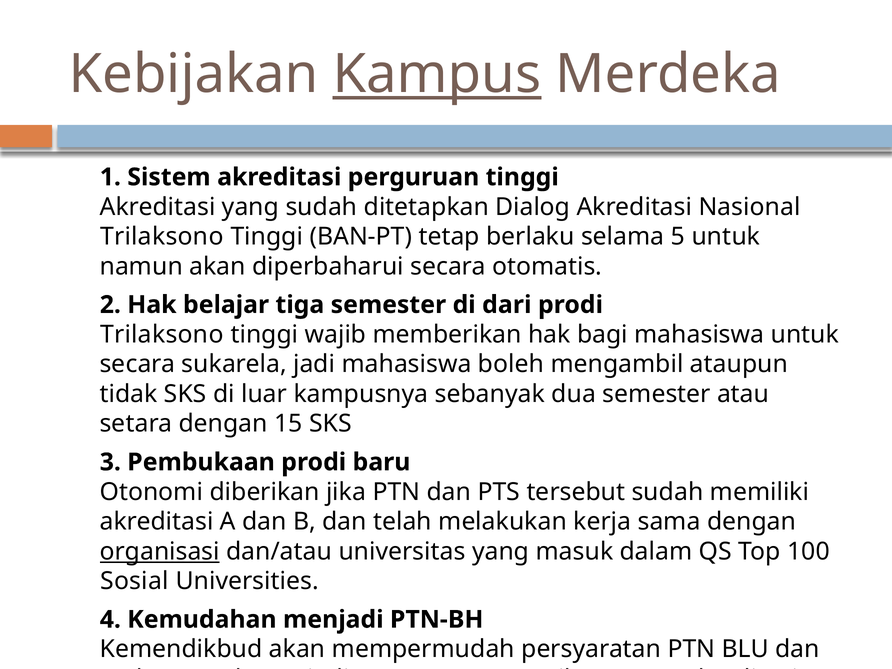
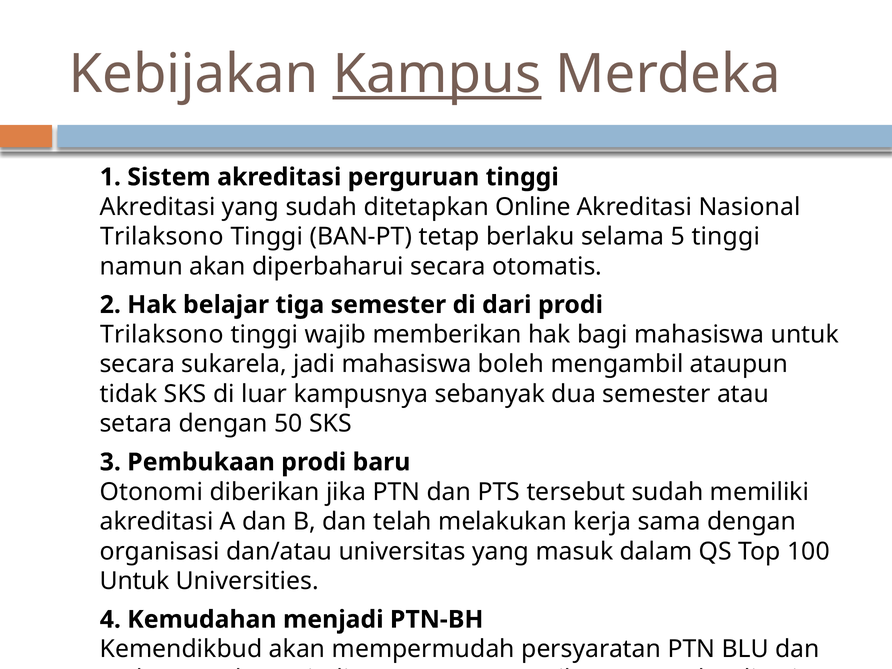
Dialog: Dialog -> Online
5 untuk: untuk -> tinggi
15: 15 -> 50
organisasi underline: present -> none
Sosial at (134, 581): Sosial -> Untuk
